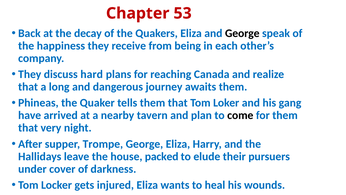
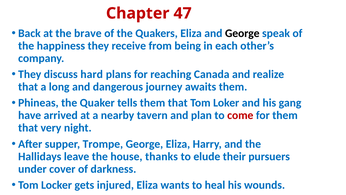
53: 53 -> 47
decay: decay -> brave
come colour: black -> red
packed: packed -> thanks
